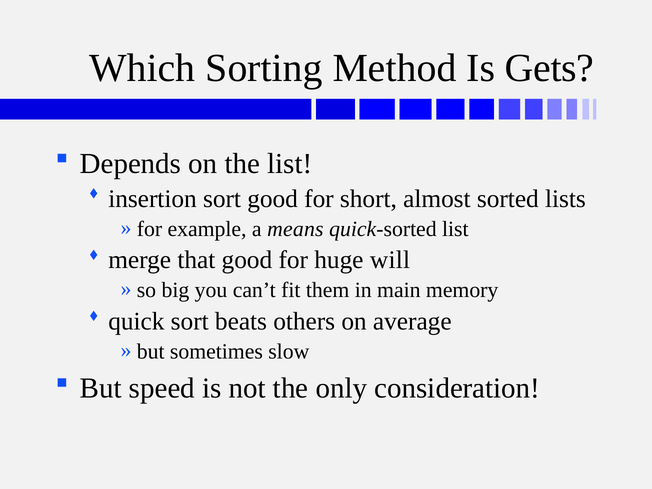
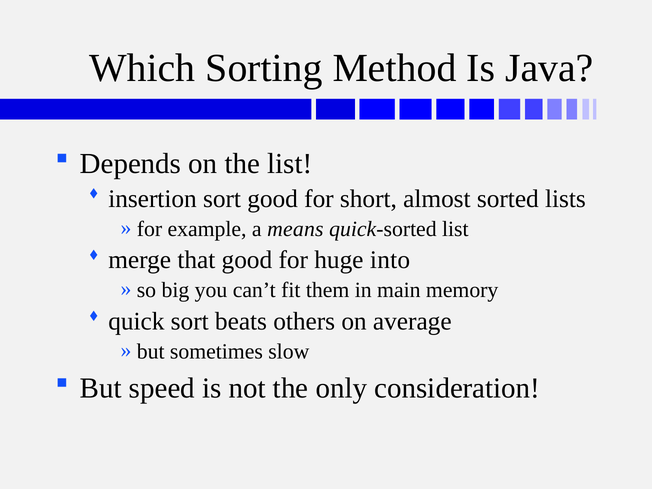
Gets: Gets -> Java
will: will -> into
